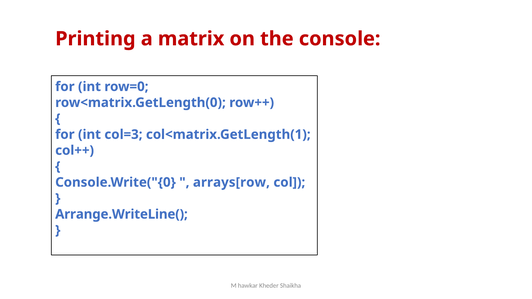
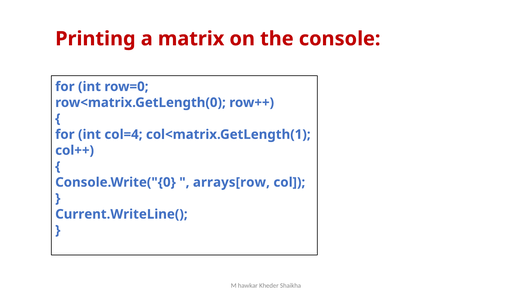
col=3: col=3 -> col=4
Arrange.WriteLine(: Arrange.WriteLine( -> Current.WriteLine(
